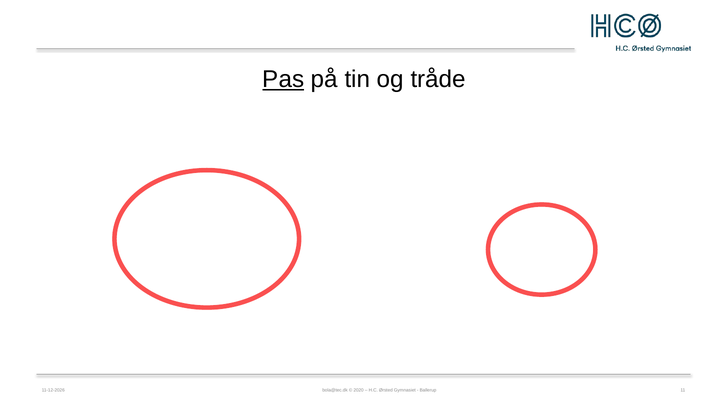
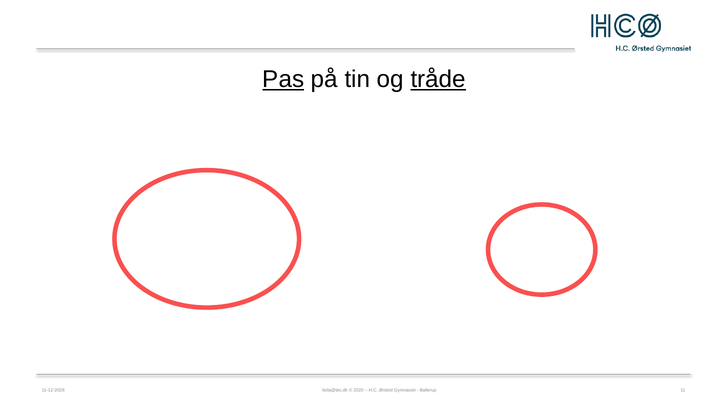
tråde underline: none -> present
